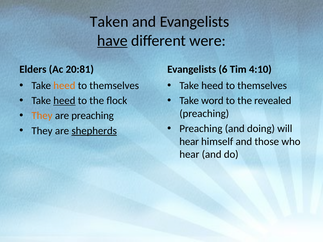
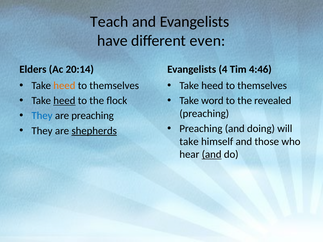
Taken: Taken -> Teach
have underline: present -> none
were: were -> even
20:81: 20:81 -> 20:14
6: 6 -> 4
4:10: 4:10 -> 4:46
They at (42, 116) colour: orange -> blue
hear at (189, 142): hear -> take
and at (212, 155) underline: none -> present
